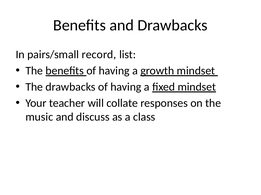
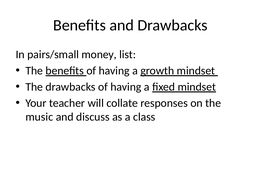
record: record -> money
